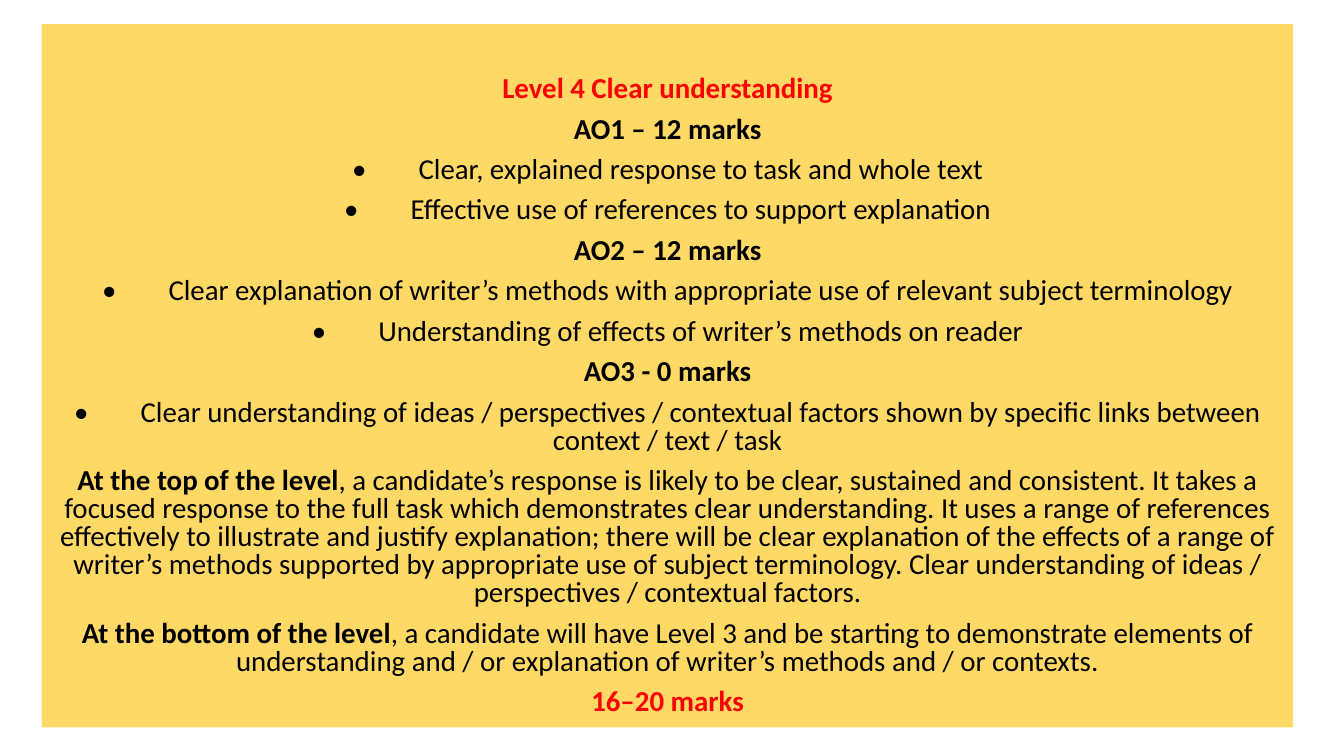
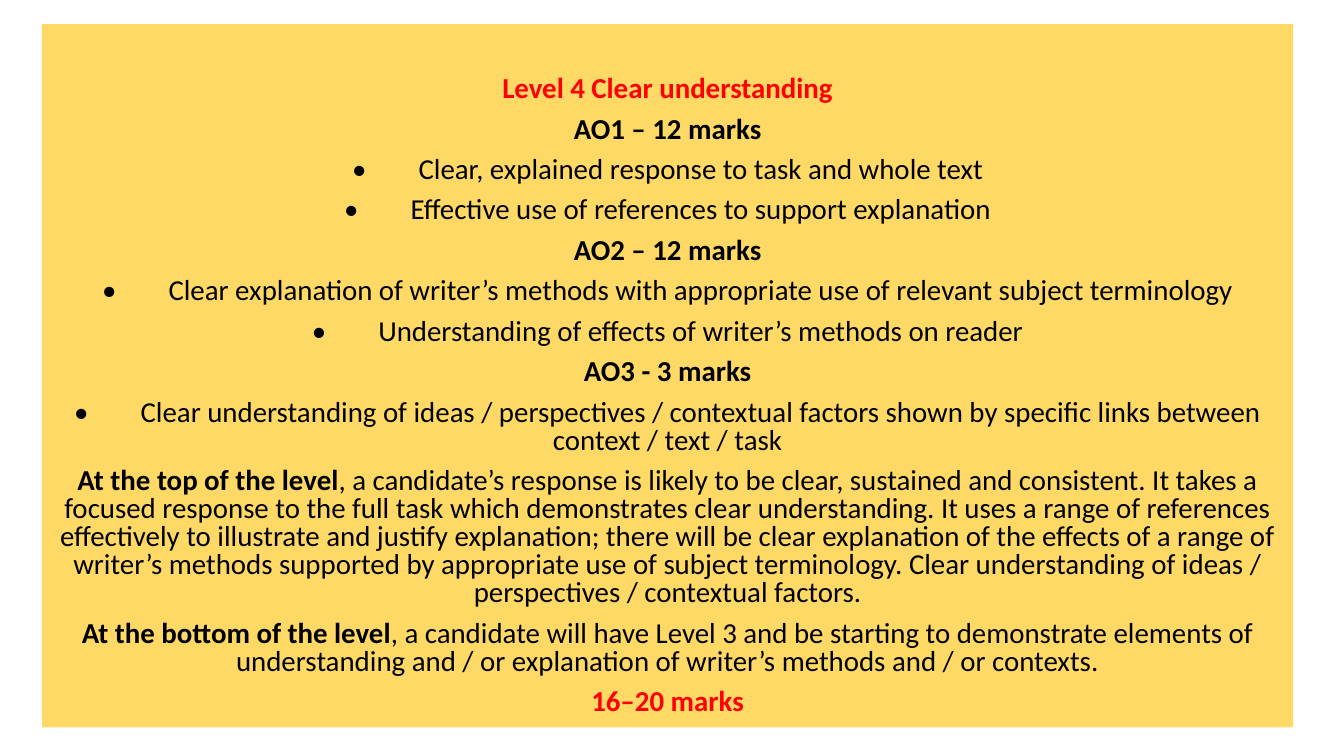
0 at (664, 372): 0 -> 3
